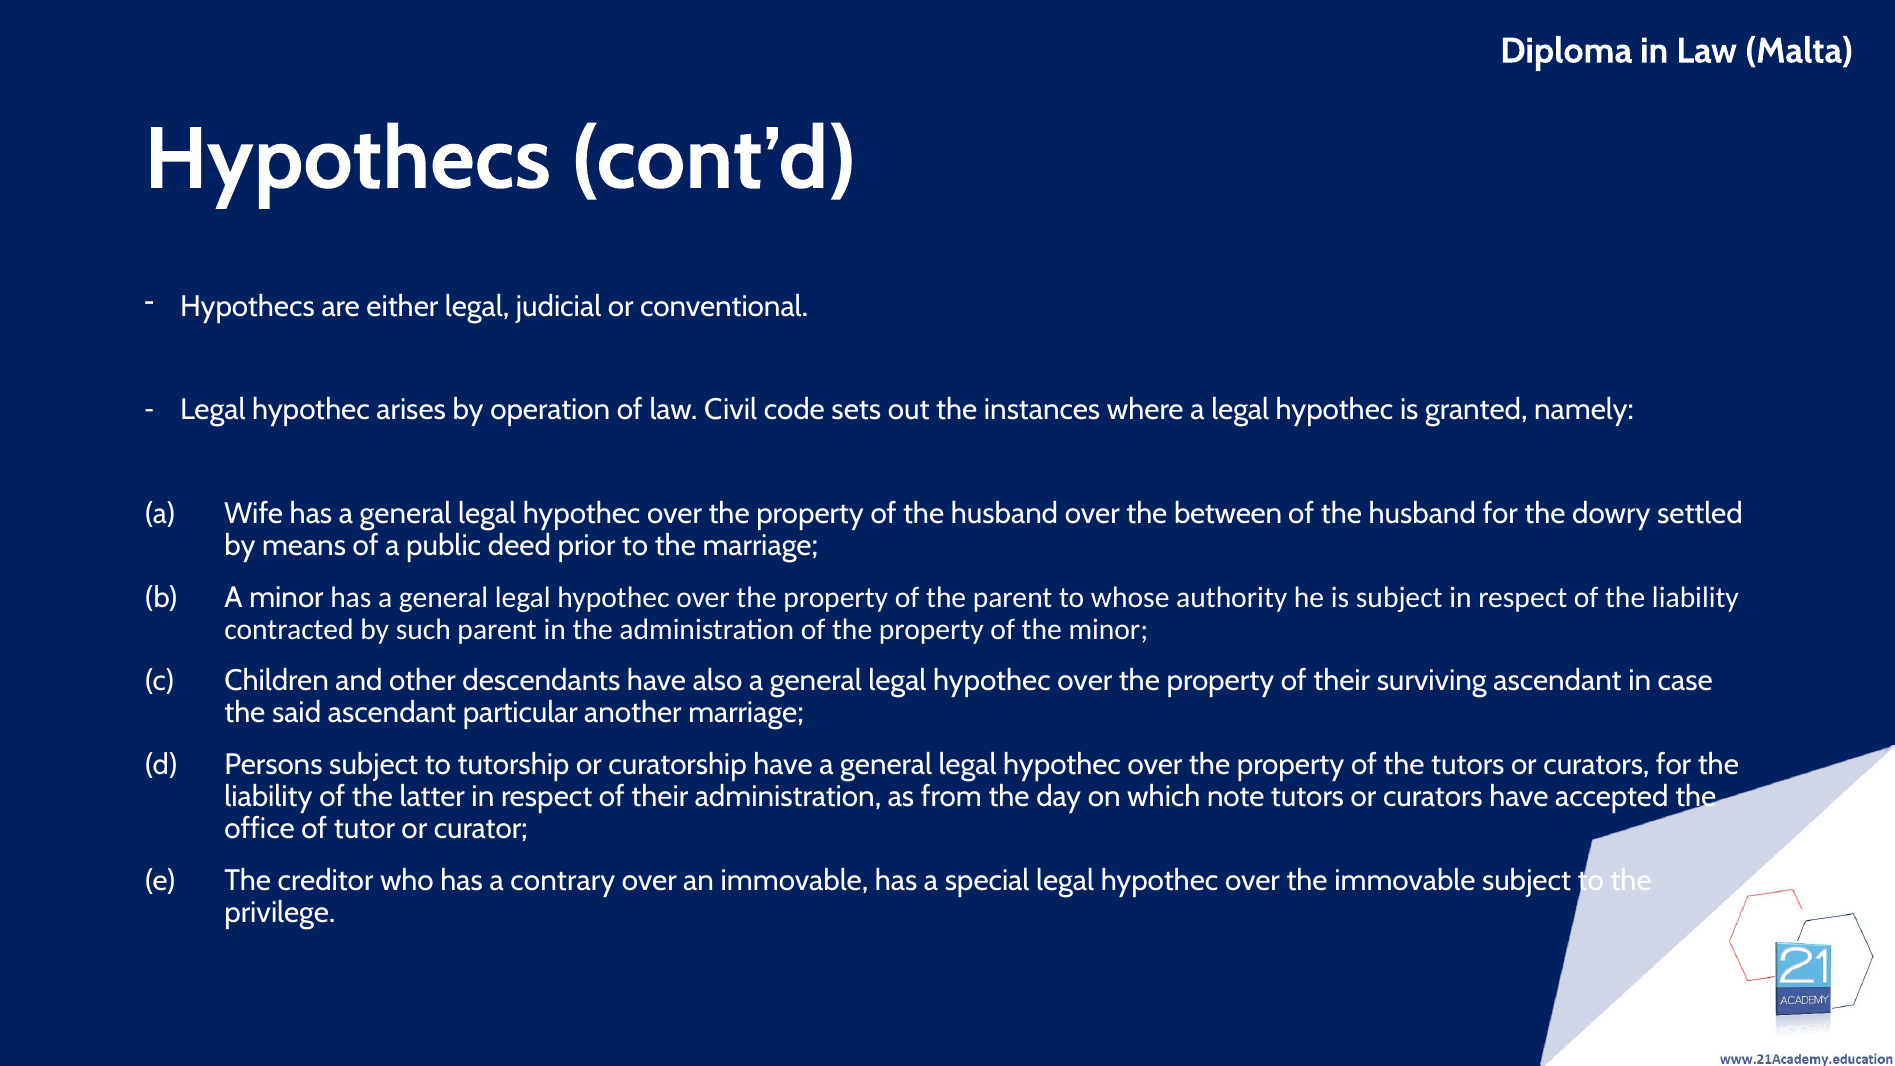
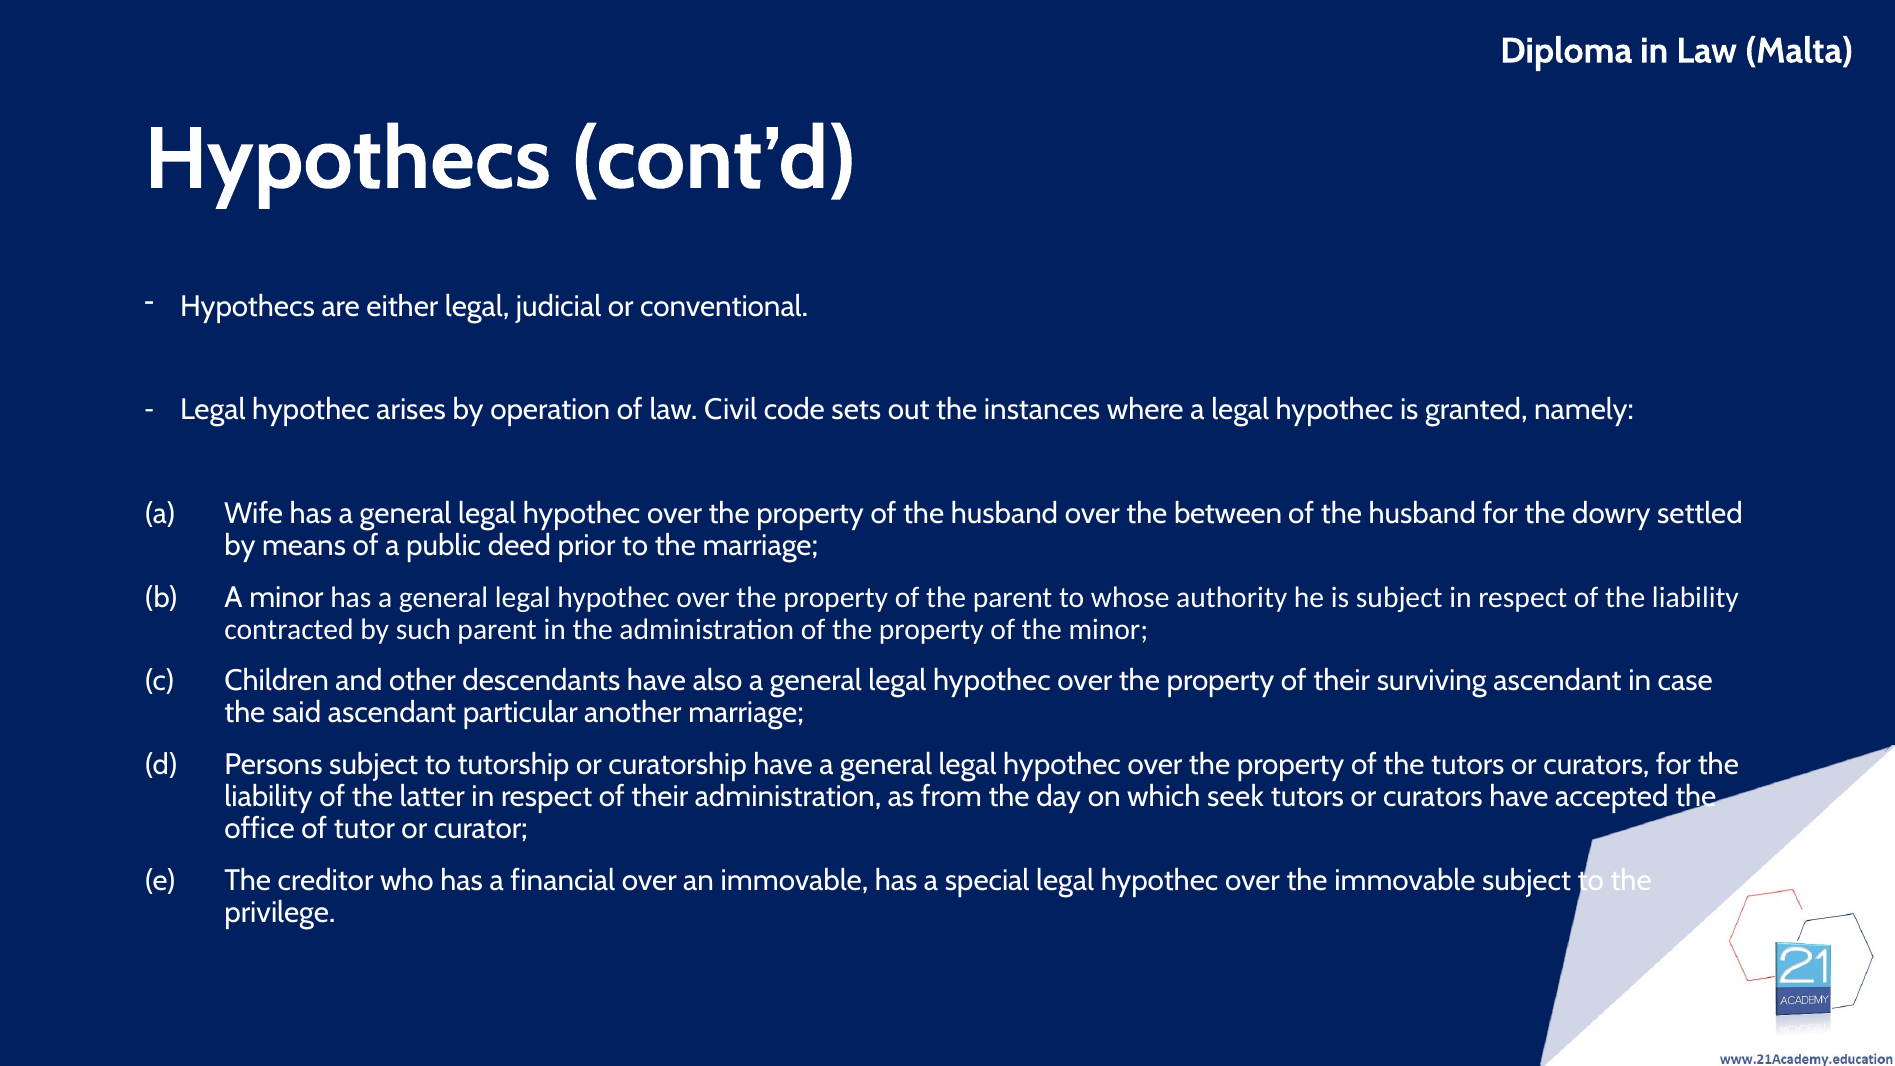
note: note -> seek
contrary: contrary -> financial
